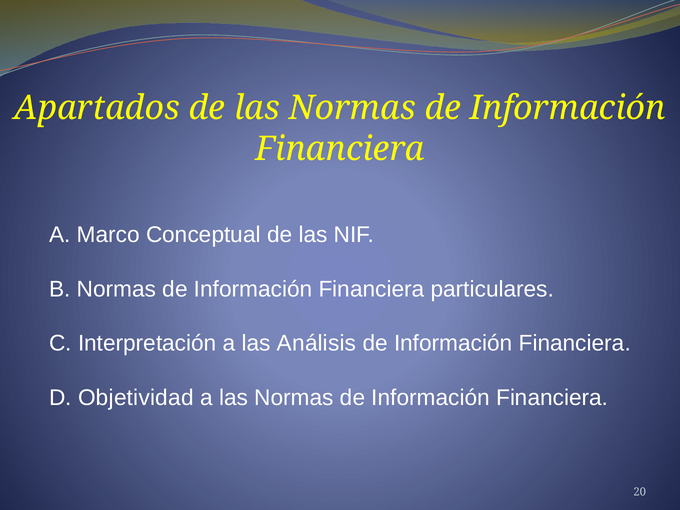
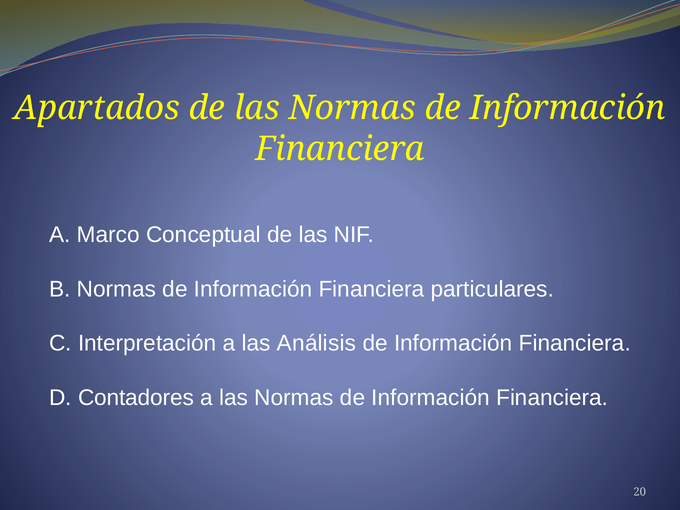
Objetividad: Objetividad -> Contadores
